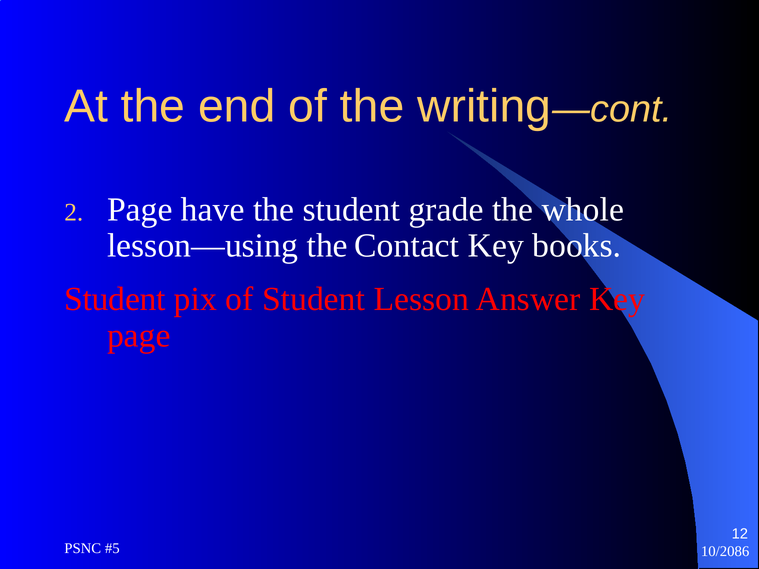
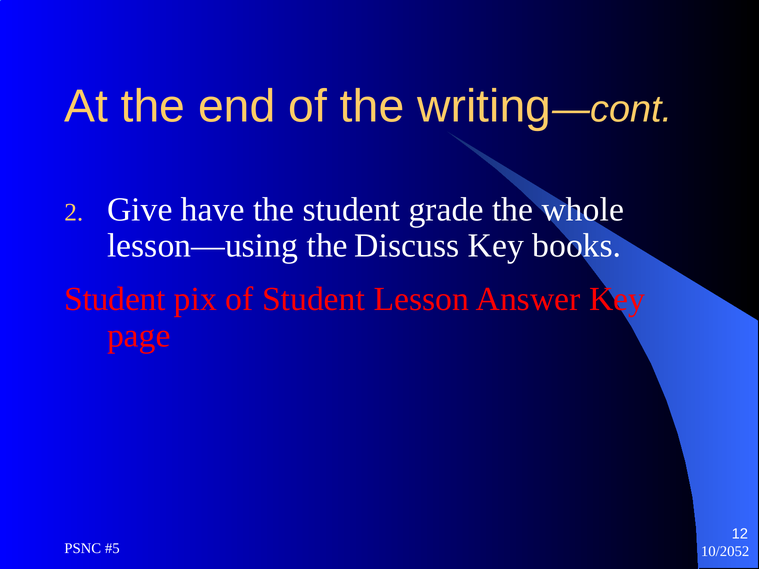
Page at (140, 209): Page -> Give
Contact: Contact -> Discuss
10/2086: 10/2086 -> 10/2052
